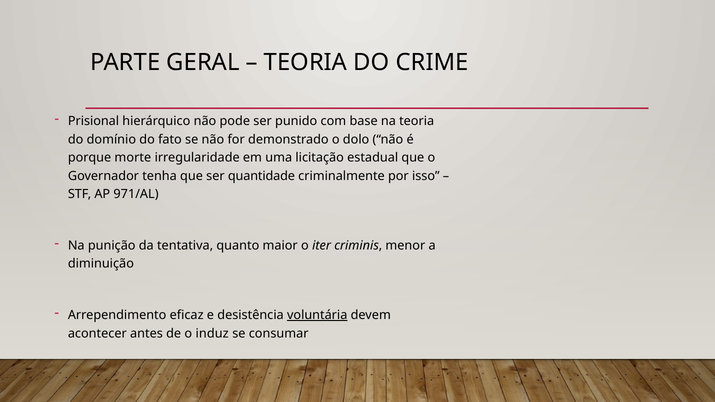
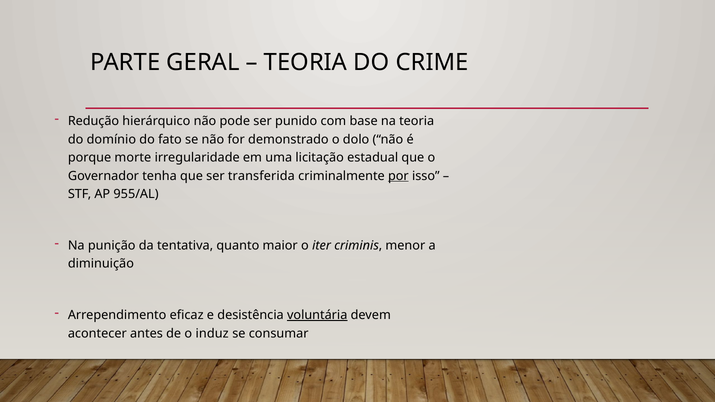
Prisional: Prisional -> Redução
quantidade: quantidade -> transferida
por underline: none -> present
971/AL: 971/AL -> 955/AL
